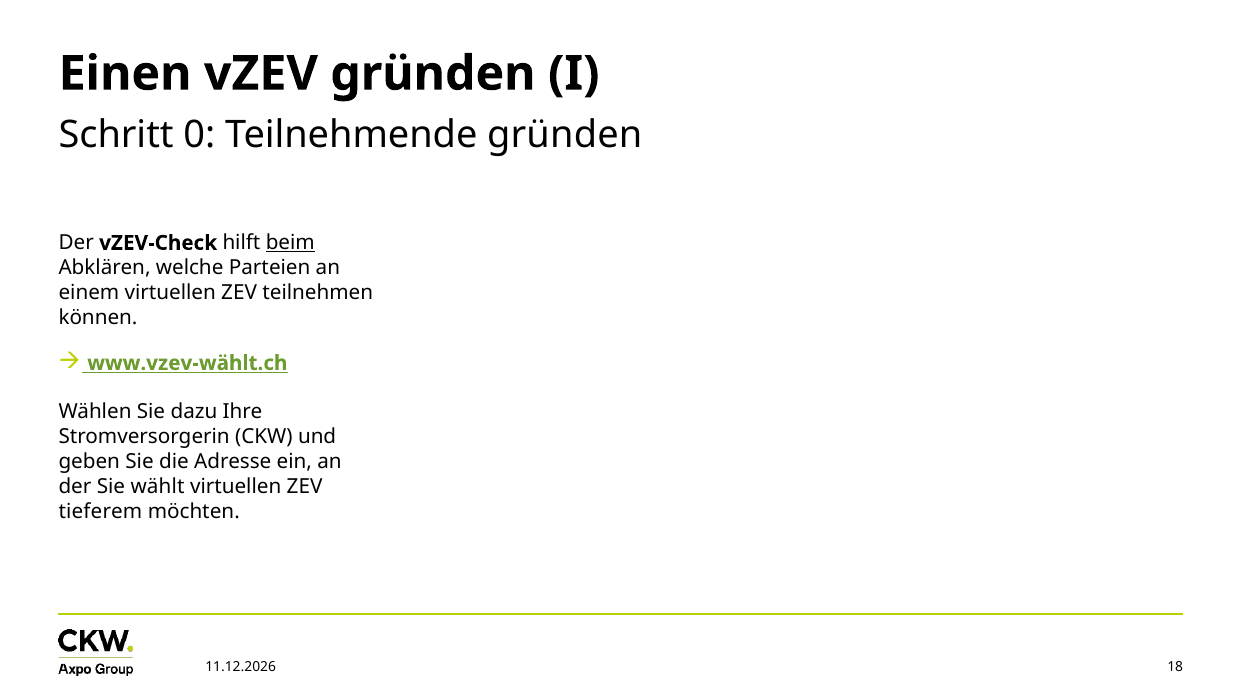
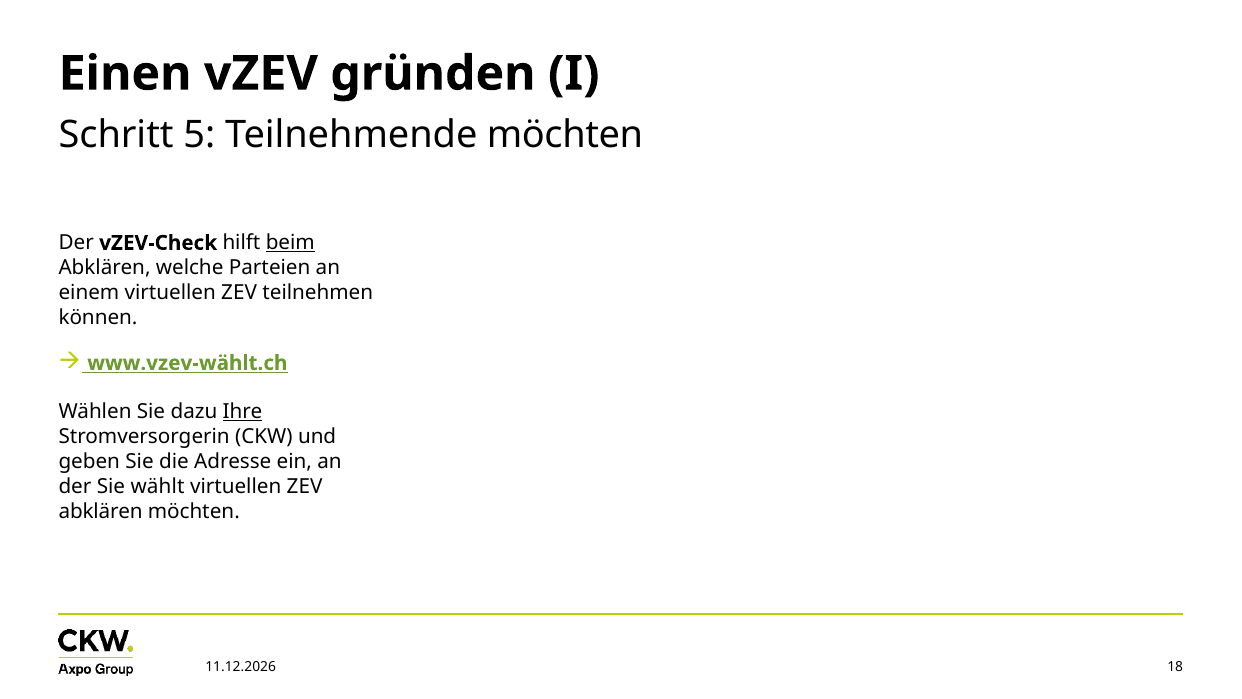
0: 0 -> 5
Teilnehmende gründen: gründen -> möchten
Ihre underline: none -> present
tieferem at (100, 511): tieferem -> abklären
